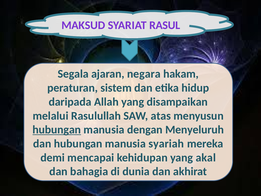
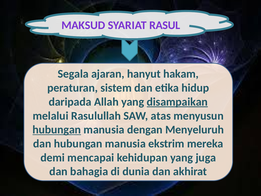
negara: negara -> hanyut
disampaikan underline: none -> present
syariah: syariah -> ekstrim
akal: akal -> juga
